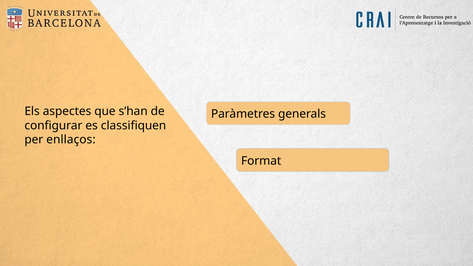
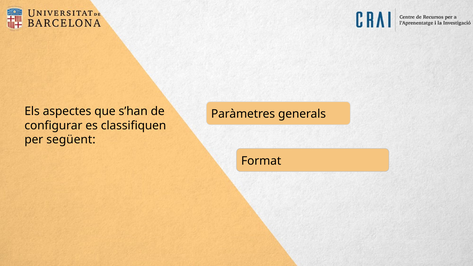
enllaços: enllaços -> següent
